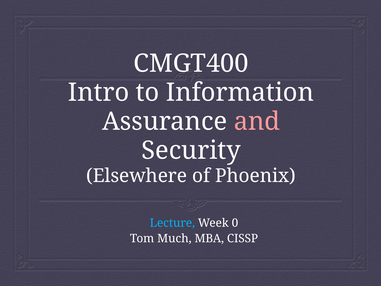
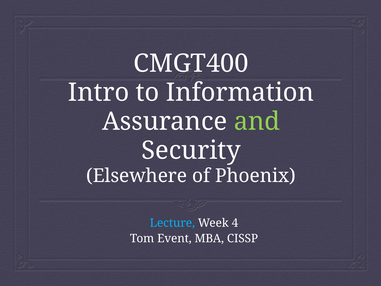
and colour: pink -> light green
0: 0 -> 4
Much: Much -> Event
